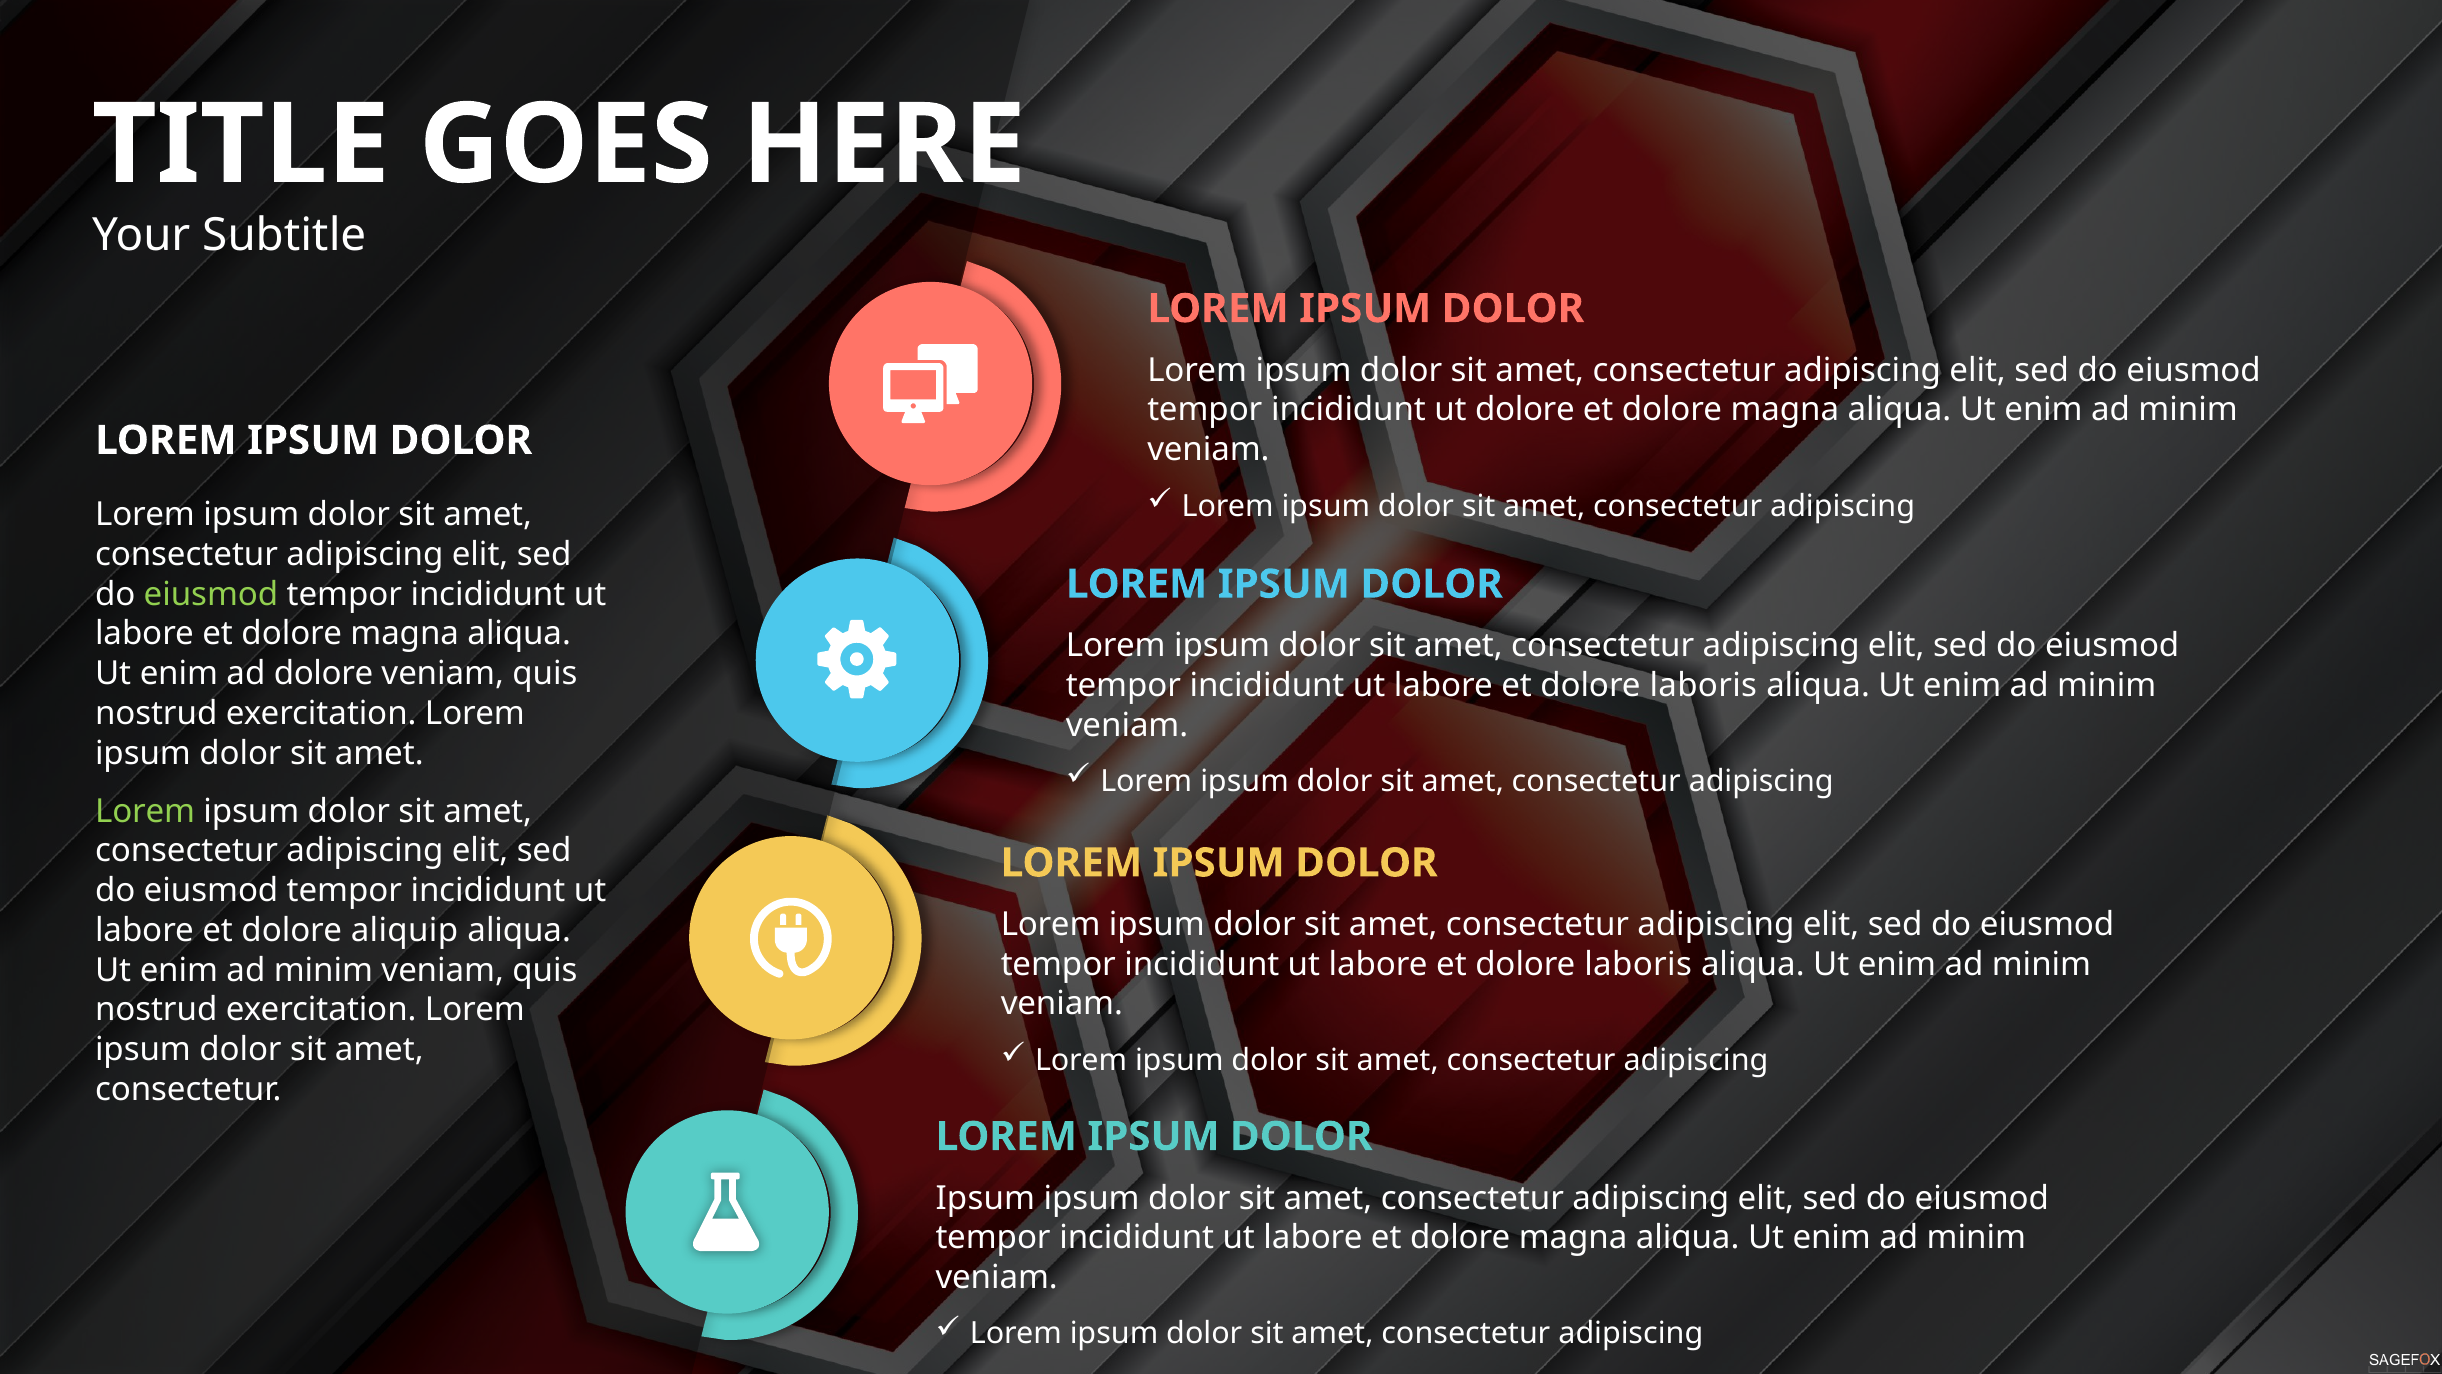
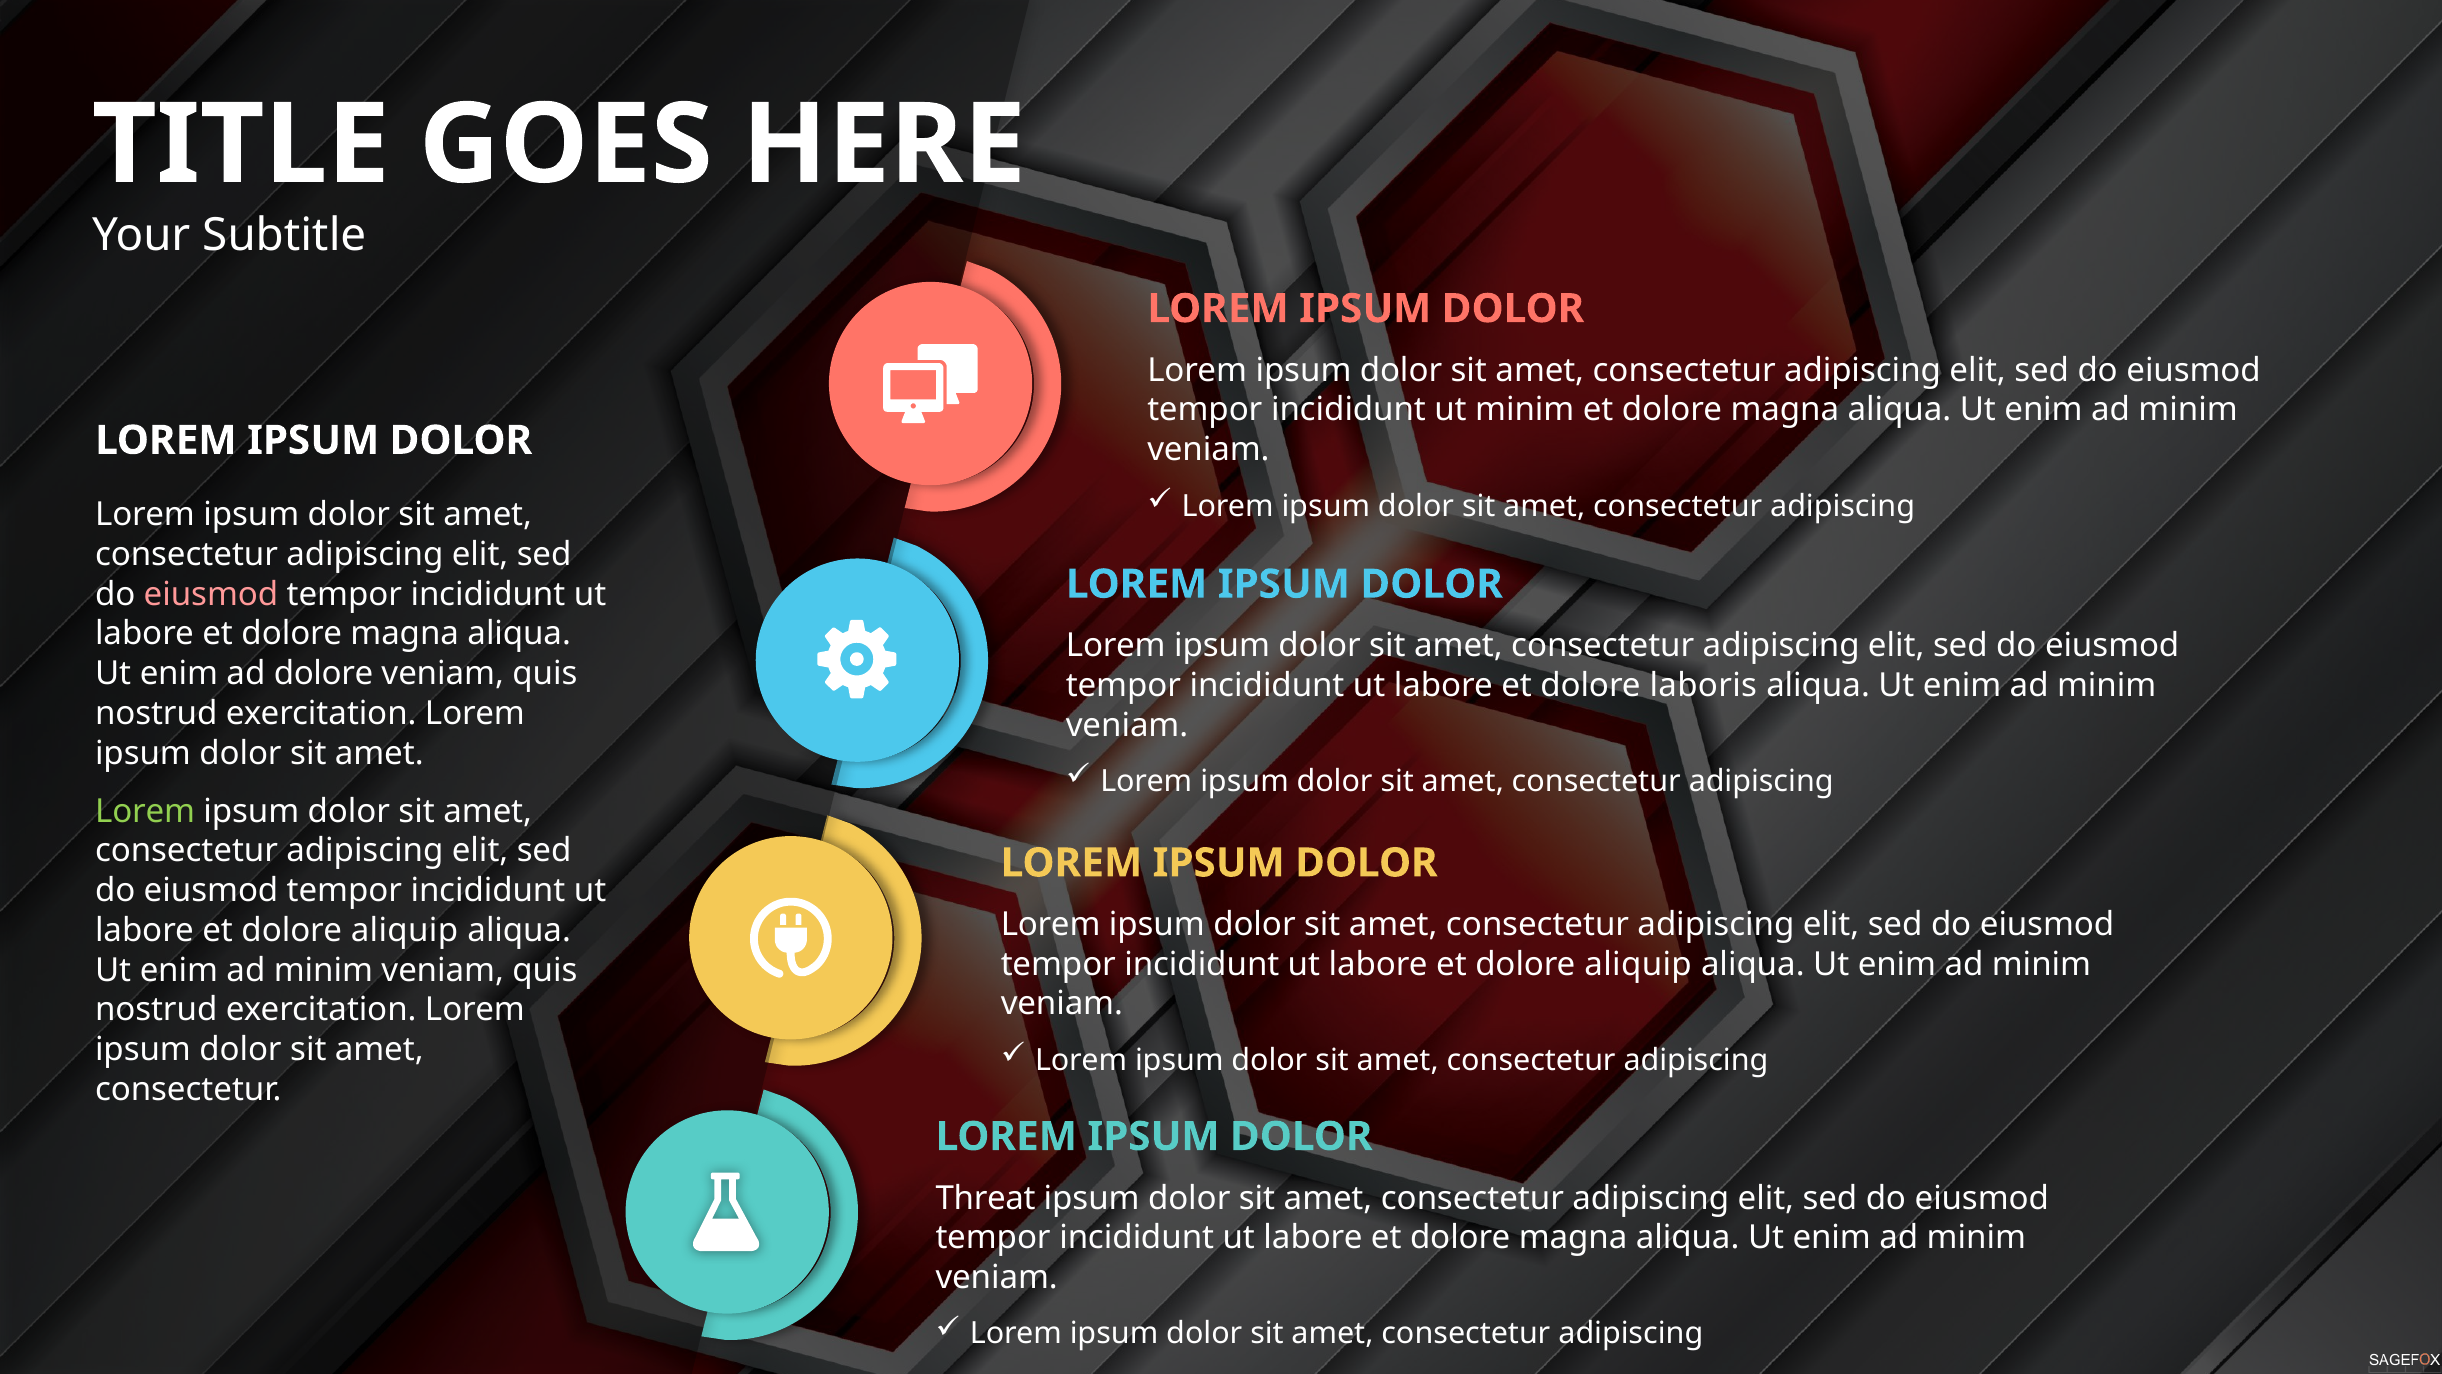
ut dolore: dolore -> minim
eiusmod at (211, 594) colour: light green -> pink
laboris at (1638, 964): laboris -> aliquip
Ipsum at (985, 1198): Ipsum -> Threat
